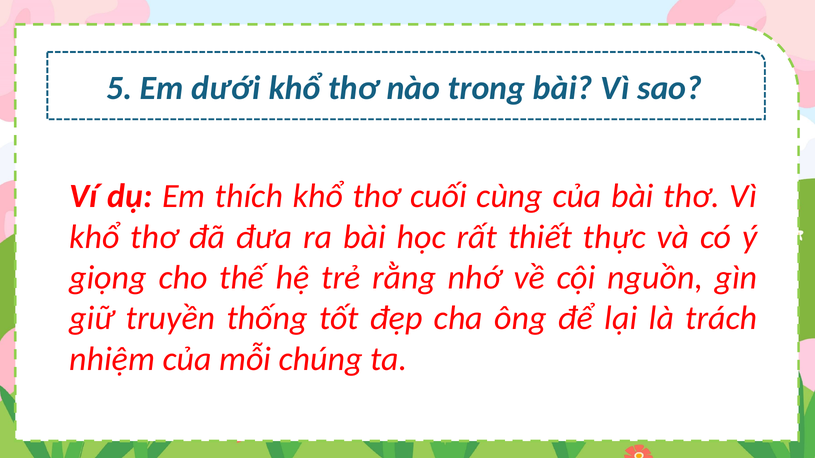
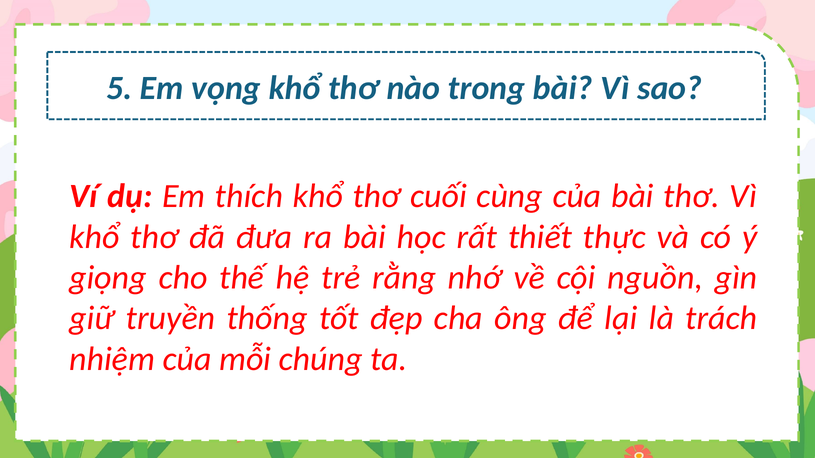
dưới: dưới -> vọng
